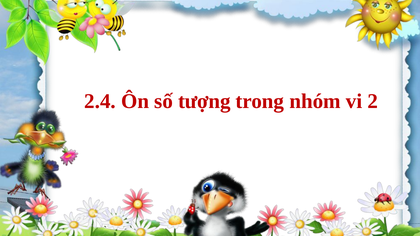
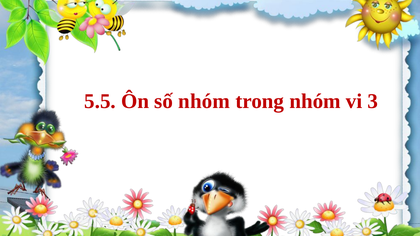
2.4: 2.4 -> 5.5
số tượng: tượng -> nhóm
2: 2 -> 3
